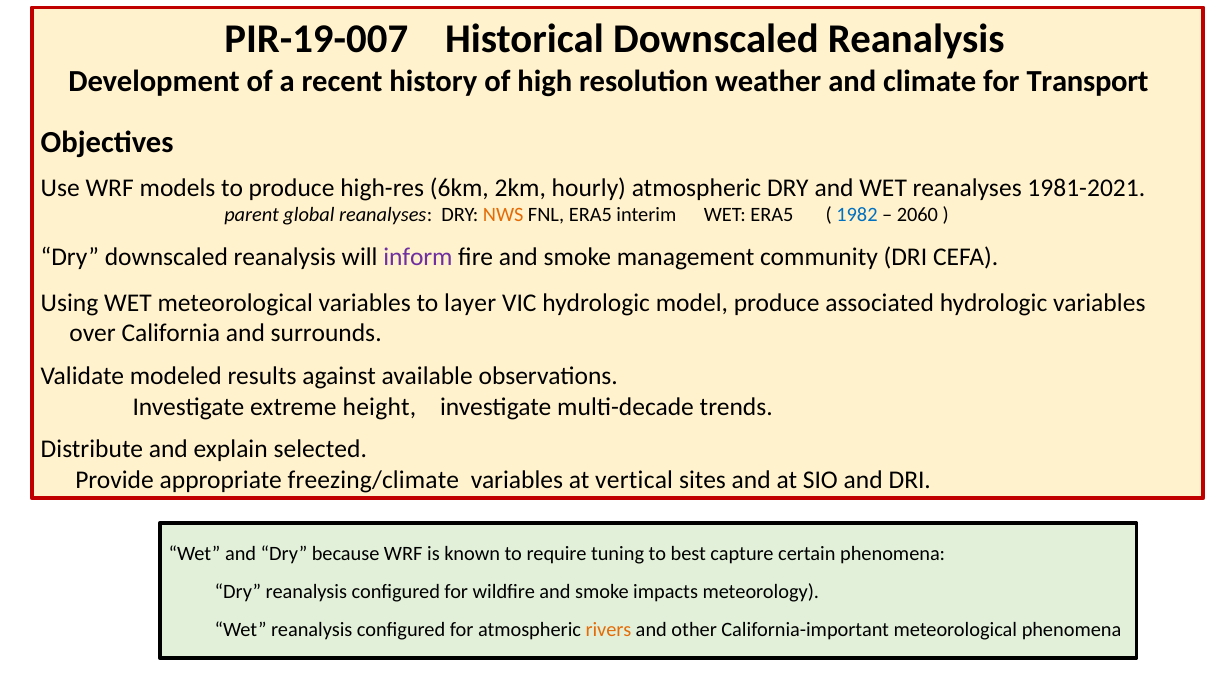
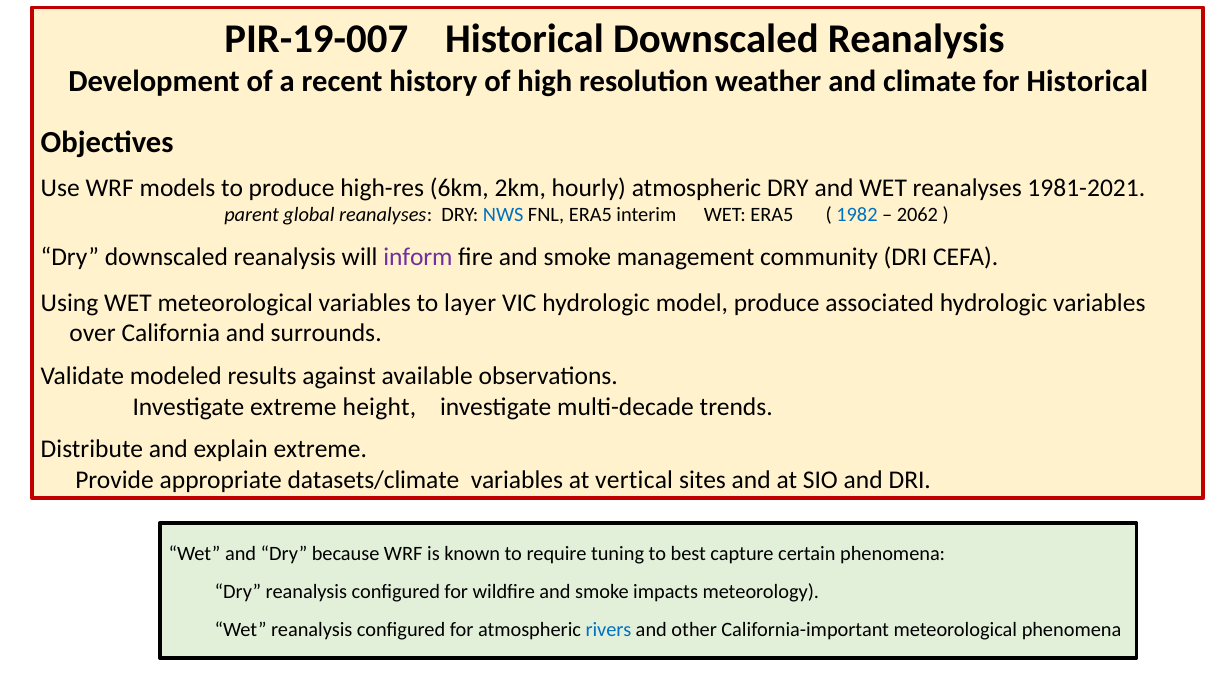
for Transport: Transport -> Historical
NWS colour: orange -> blue
2060: 2060 -> 2062
explain selected: selected -> extreme
freezing/climate: freezing/climate -> datasets/climate
rivers colour: orange -> blue
